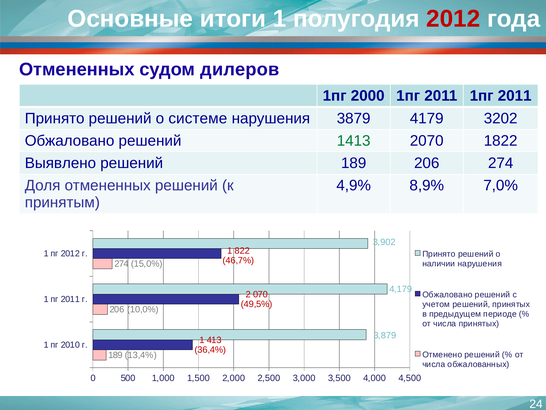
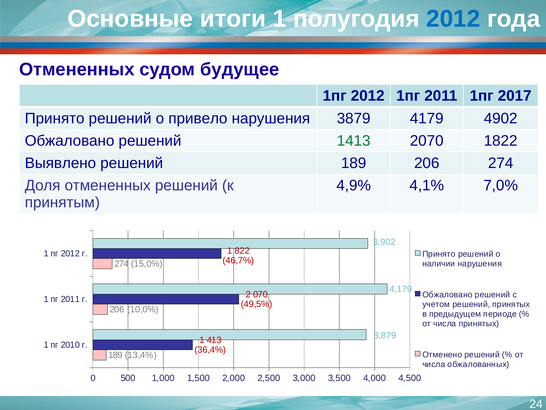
2012 at (453, 19) colour: red -> blue
дилеров: дилеров -> будущее
1пг 2000: 2000 -> 2012
2011 1пг 2011: 2011 -> 2017
системе: системе -> привело
3202: 3202 -> 4902
8,9%: 8,9% -> 4,1%
